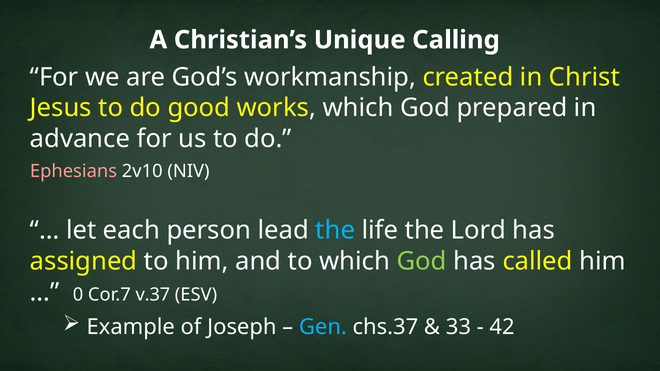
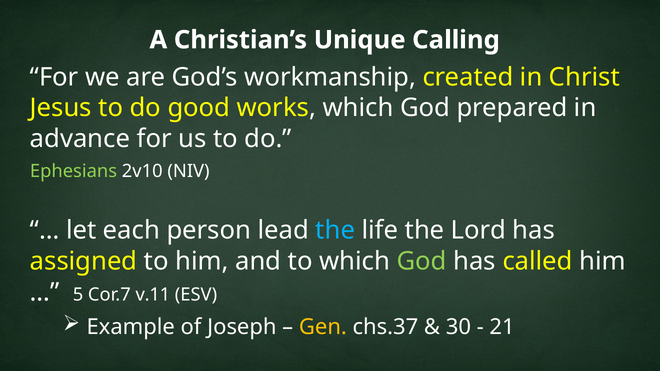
Ephesians colour: pink -> light green
0: 0 -> 5
v.37: v.37 -> v.11
Gen colour: light blue -> yellow
33: 33 -> 30
42: 42 -> 21
